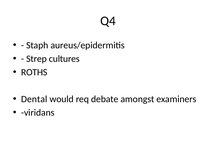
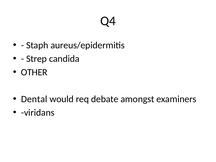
cultures: cultures -> candida
ROTHS: ROTHS -> OTHER
